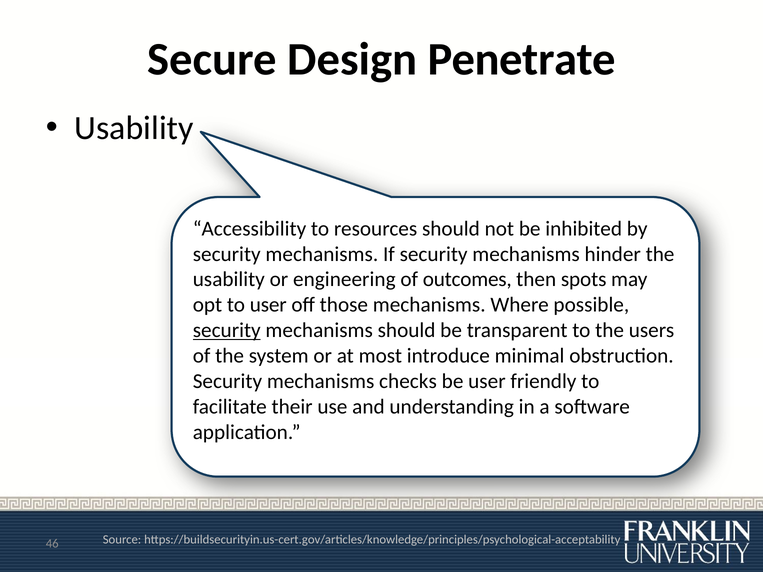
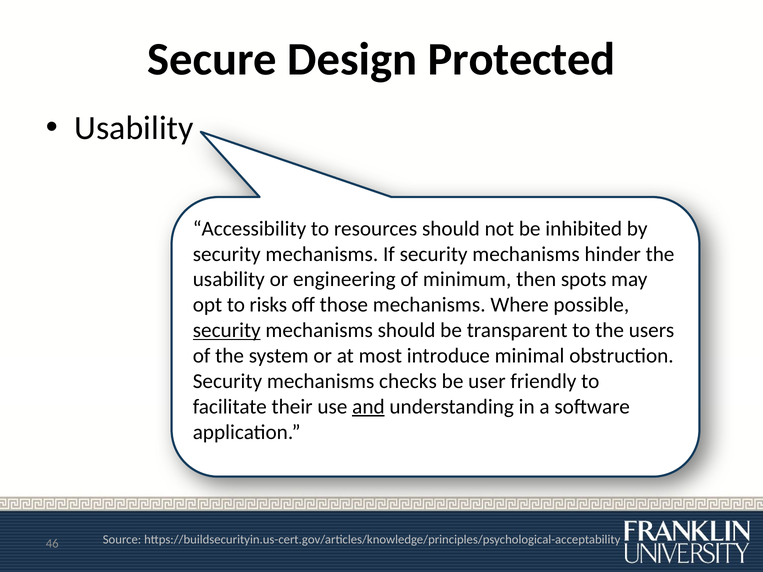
Penetrate: Penetrate -> Protected
outcomes: outcomes -> minimum
to user: user -> risks
and underline: none -> present
